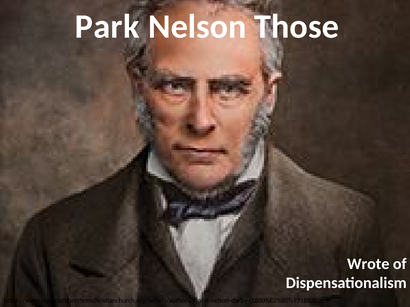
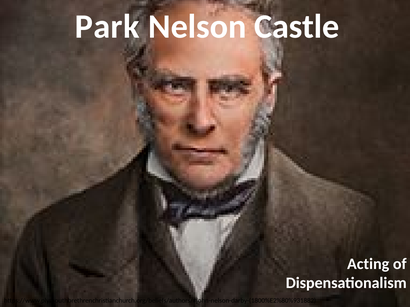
Those: Those -> Castle
Wrote: Wrote -> Acting
